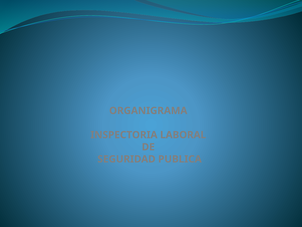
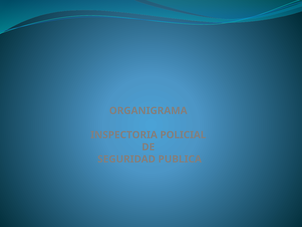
LABORAL: LABORAL -> POLICIAL
